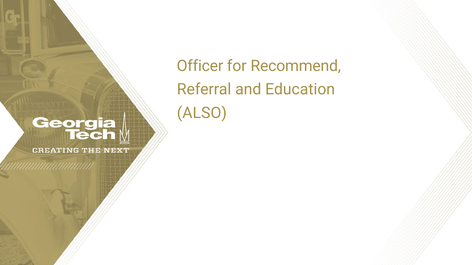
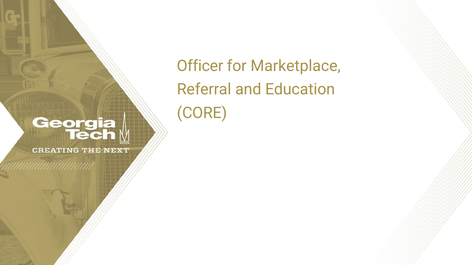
Recommend: Recommend -> Marketplace
ALSO: ALSO -> CORE
